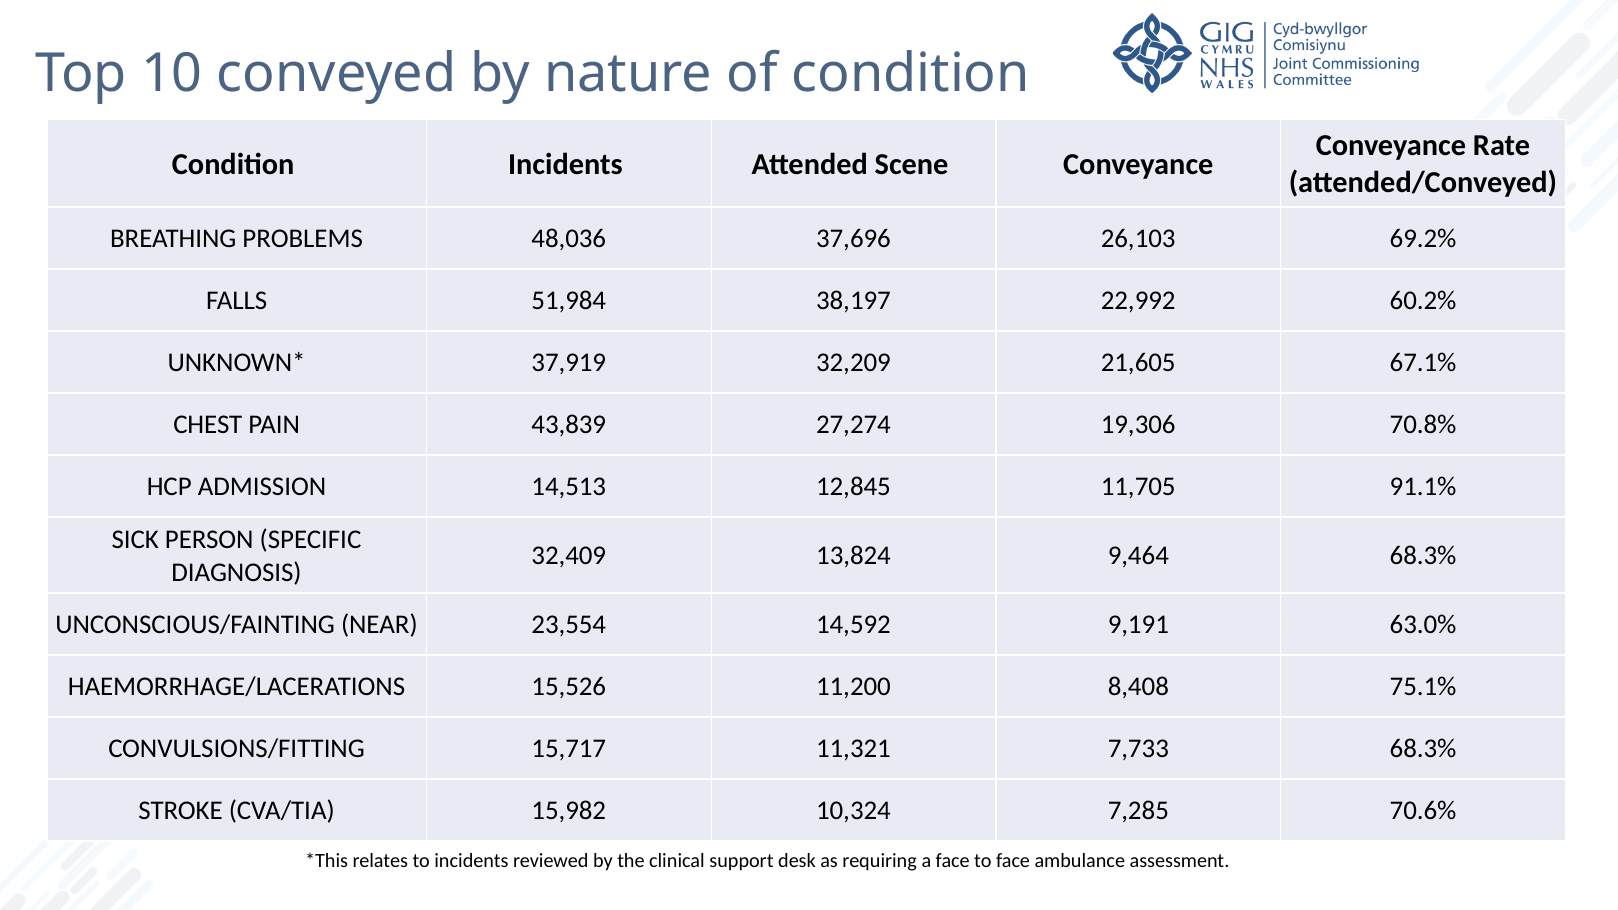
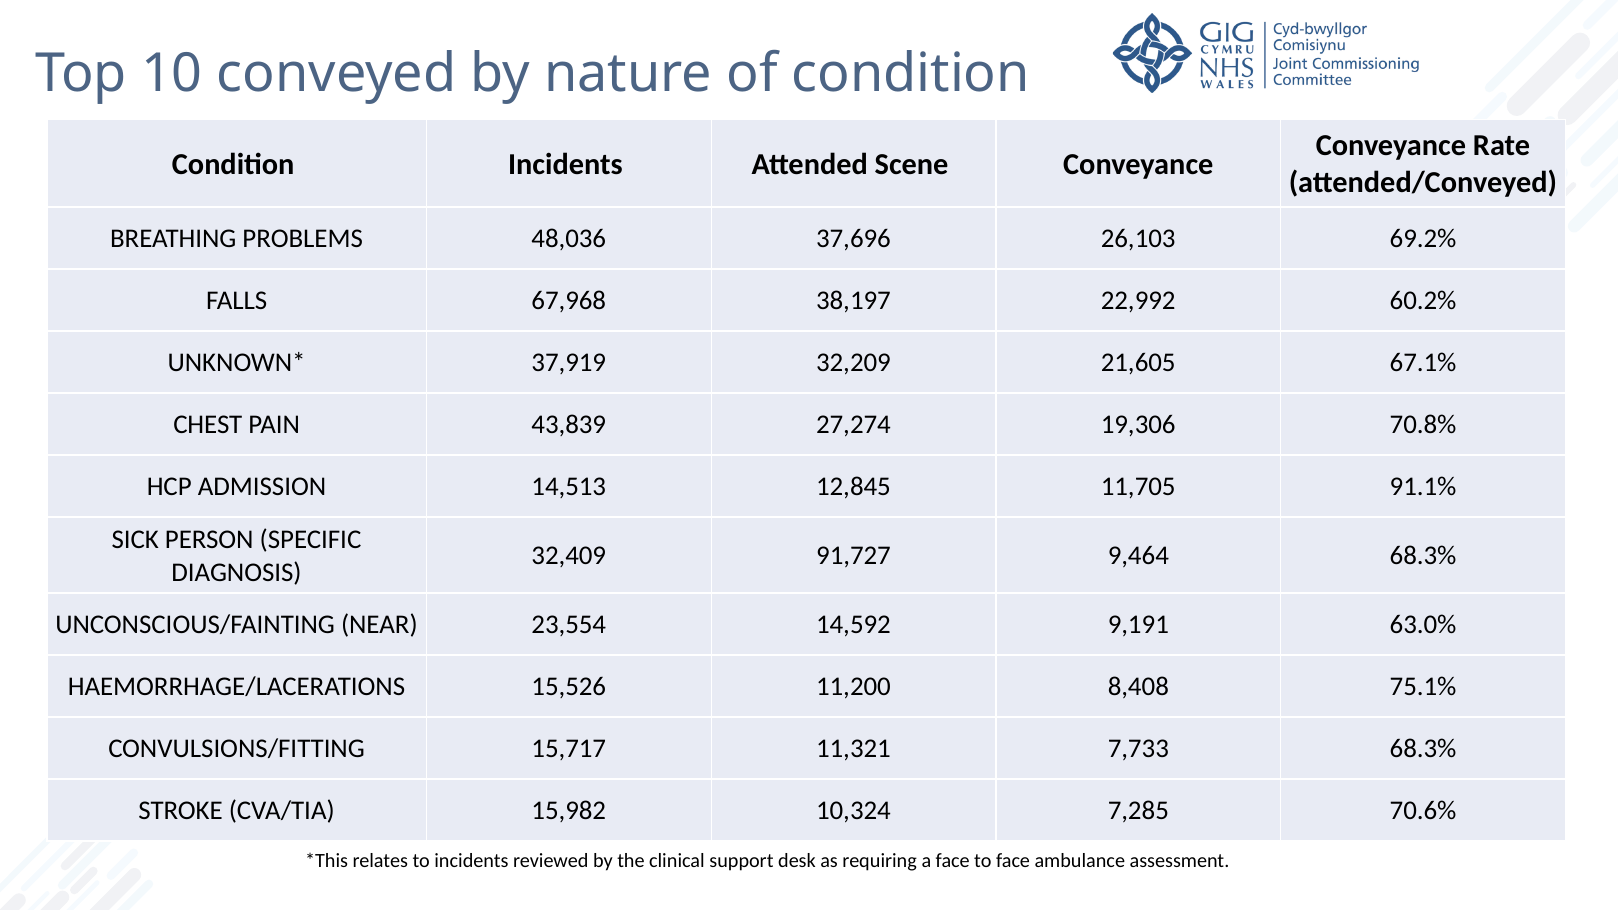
51,984: 51,984 -> 67,968
13,824: 13,824 -> 91,727
